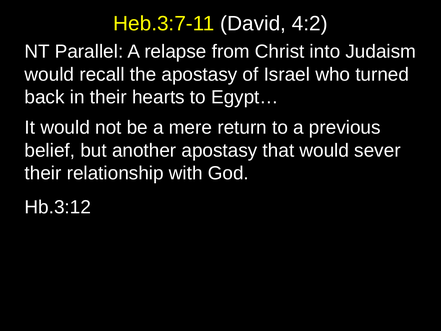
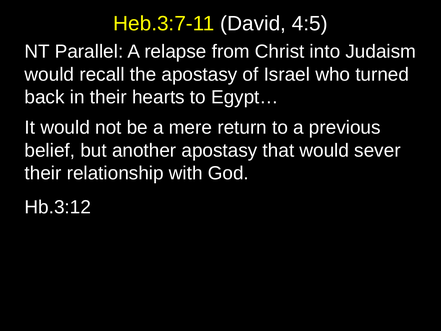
4:2: 4:2 -> 4:5
